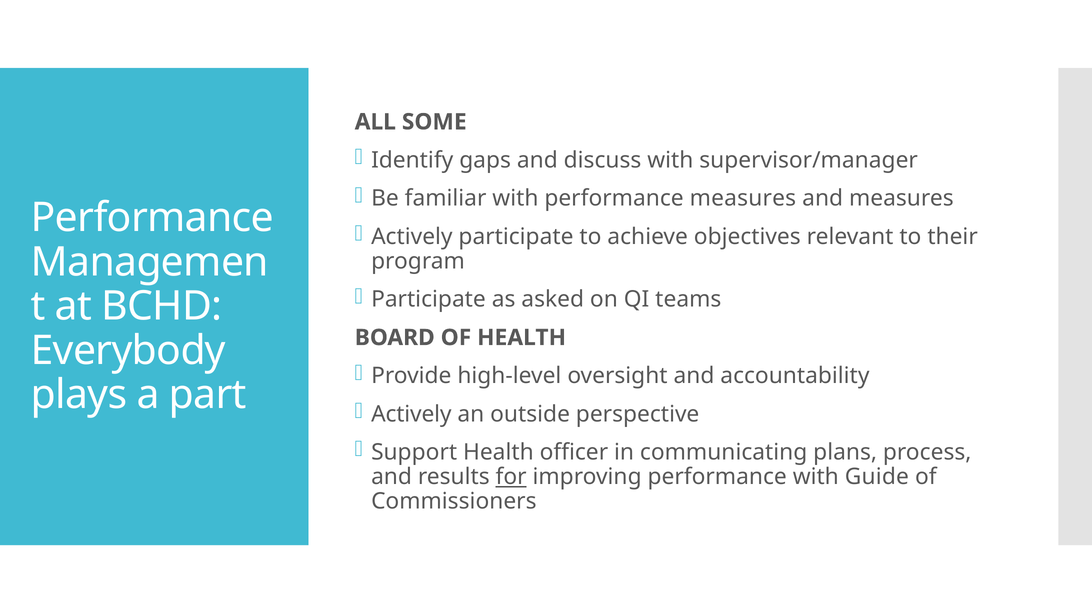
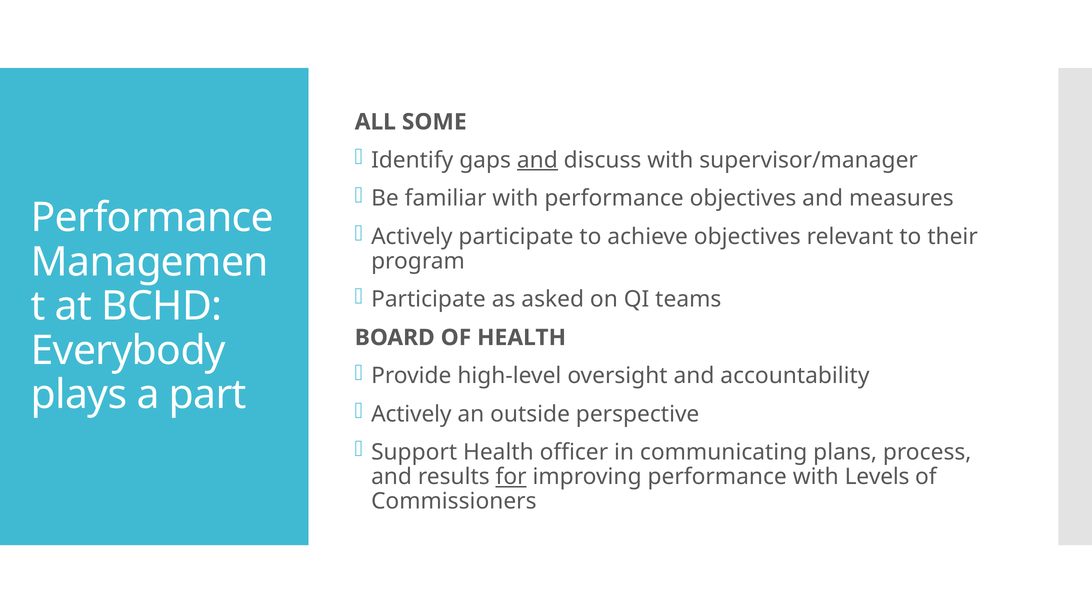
and at (537, 160) underline: none -> present
performance measures: measures -> objectives
Guide: Guide -> Levels
